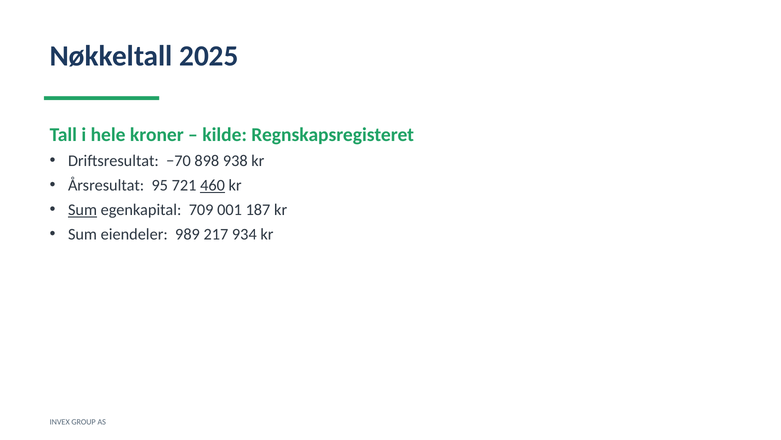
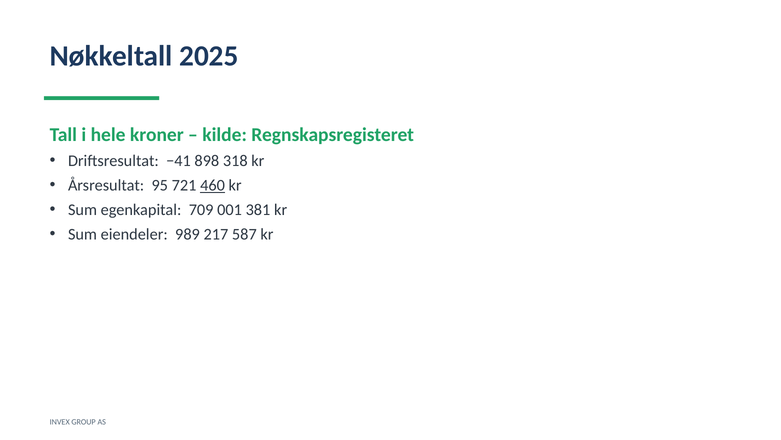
−70: −70 -> −41
938: 938 -> 318
Sum at (83, 209) underline: present -> none
187: 187 -> 381
934: 934 -> 587
